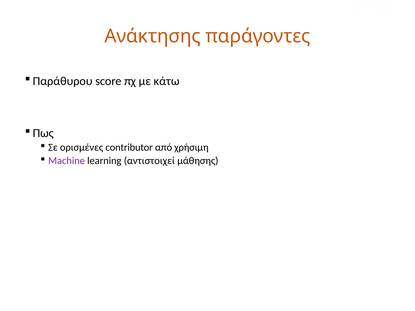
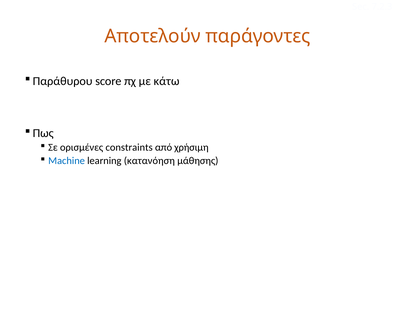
Ανάκτησης: Ανάκτησης -> Αποτελούν
contributor: contributor -> constraints
Machine colour: purple -> blue
αντιστοιχεί: αντιστοιχεί -> κατανόηση
